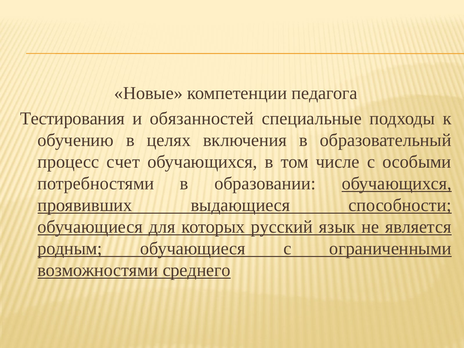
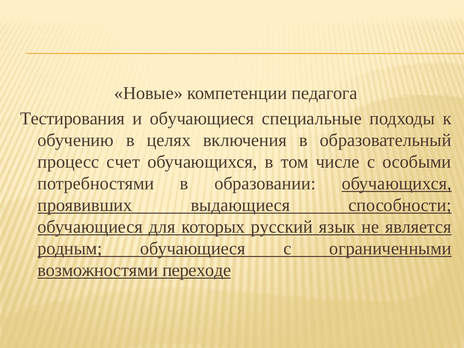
и обязанностей: обязанностей -> обучающиеся
среднего: среднего -> переходе
